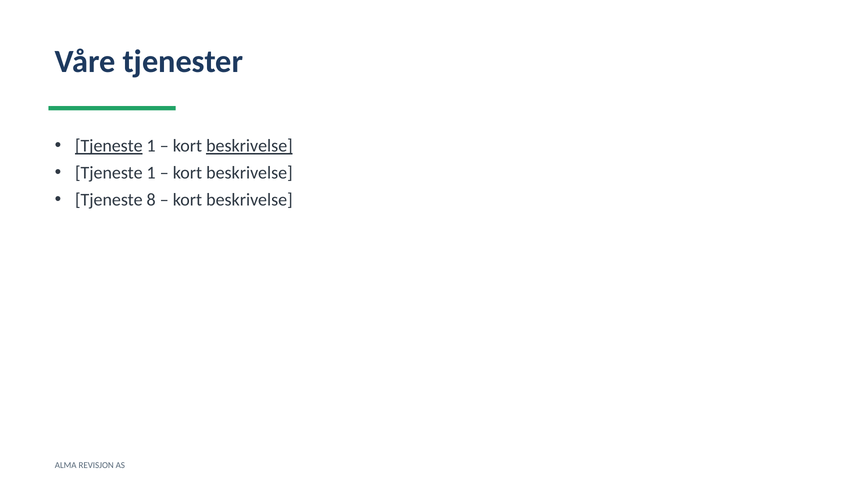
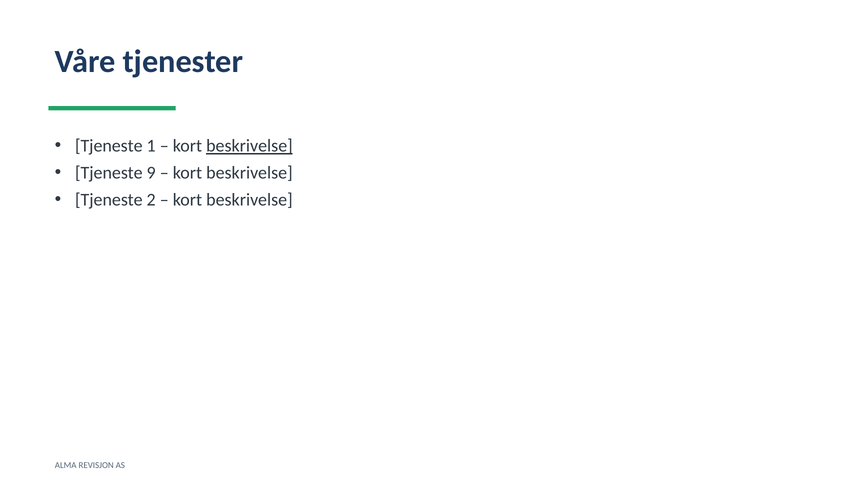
Tjeneste at (109, 146) underline: present -> none
1 at (151, 173): 1 -> 9
8: 8 -> 2
